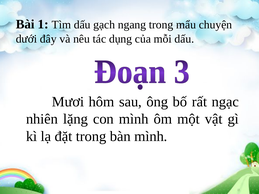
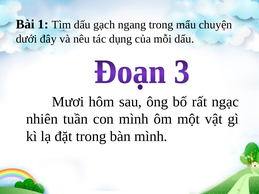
lặng: lặng -> tuần
